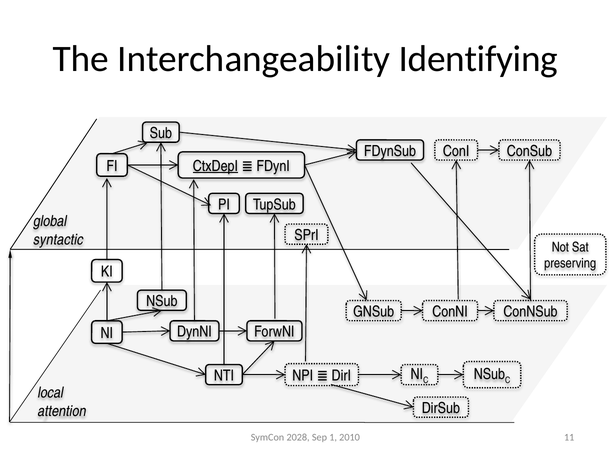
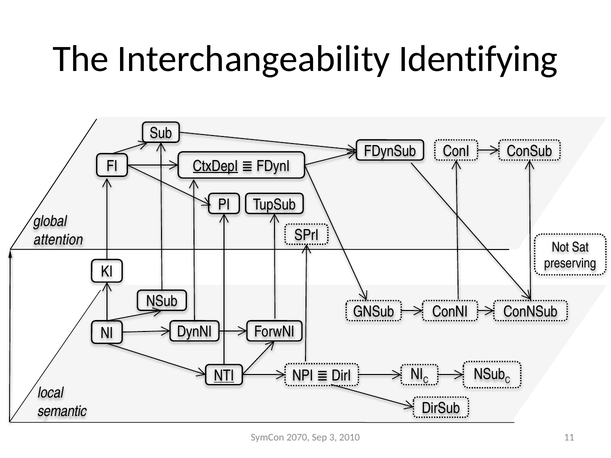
syntactic: syntactic -> attention
NTI underline: none -> present
attention: attention -> semantic
2028: 2028 -> 2070
1: 1 -> 3
